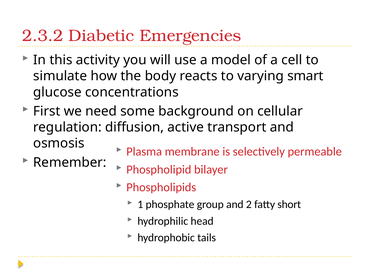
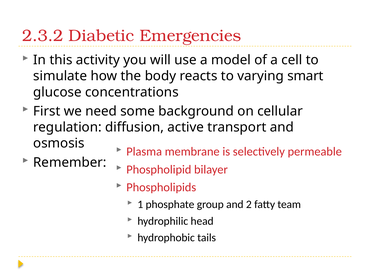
short: short -> team
